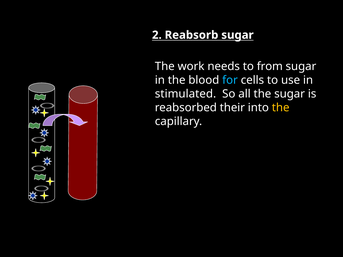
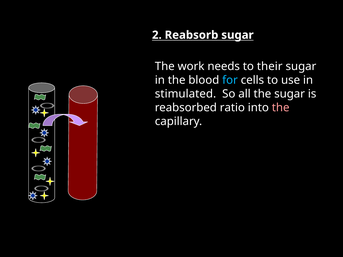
from: from -> their
their: their -> ratio
the at (281, 108) colour: yellow -> pink
